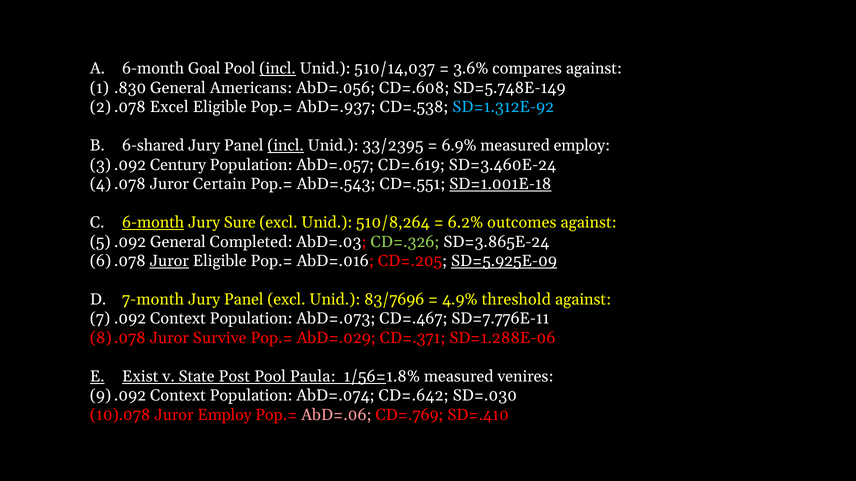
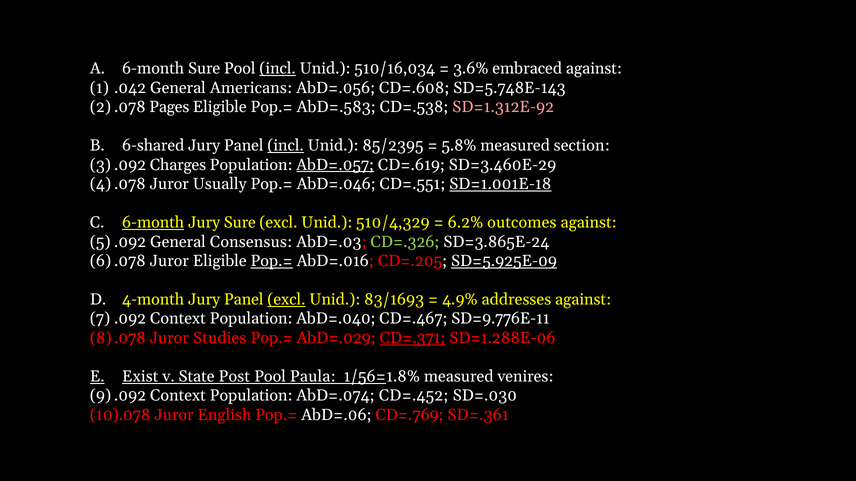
6-month Goal: Goal -> Sure
510/14,037: 510/14,037 -> 510/16,034
compares: compares -> embraced
.830: .830 -> .042
SD=5.748E-149: SD=5.748E-149 -> SD=5.748E-143
Excel: Excel -> Pages
AbD=.937: AbD=.937 -> AbD=.583
SD=1.312E-92 colour: light blue -> pink
33/2395: 33/2395 -> 85/2395
6.9%: 6.9% -> 5.8%
measured employ: employ -> section
Century: Century -> Charges
AbD=.057 underline: none -> present
SD=3.460E-24: SD=3.460E-24 -> SD=3.460E-29
Certain: Certain -> Usually
AbD=.543: AbD=.543 -> AbD=.046
510/8,264: 510/8,264 -> 510/4,329
Completed: Completed -> Consensus
Juror at (169, 261) underline: present -> none
Pop.= at (272, 261) underline: none -> present
7-month: 7-month -> 4-month
excl at (286, 300) underline: none -> present
83/7696: 83/7696 -> 83/1693
threshold: threshold -> addresses
AbD=.073: AbD=.073 -> AbD=.040
SD=7.776E-11: SD=7.776E-11 -> SD=9.776E-11
Survive: Survive -> Studies
CD=.371 underline: none -> present
CD=.642: CD=.642 -> CD=.452
Juror Employ: Employ -> English
AbD=.06 colour: pink -> white
SD=.410: SD=.410 -> SD=.361
